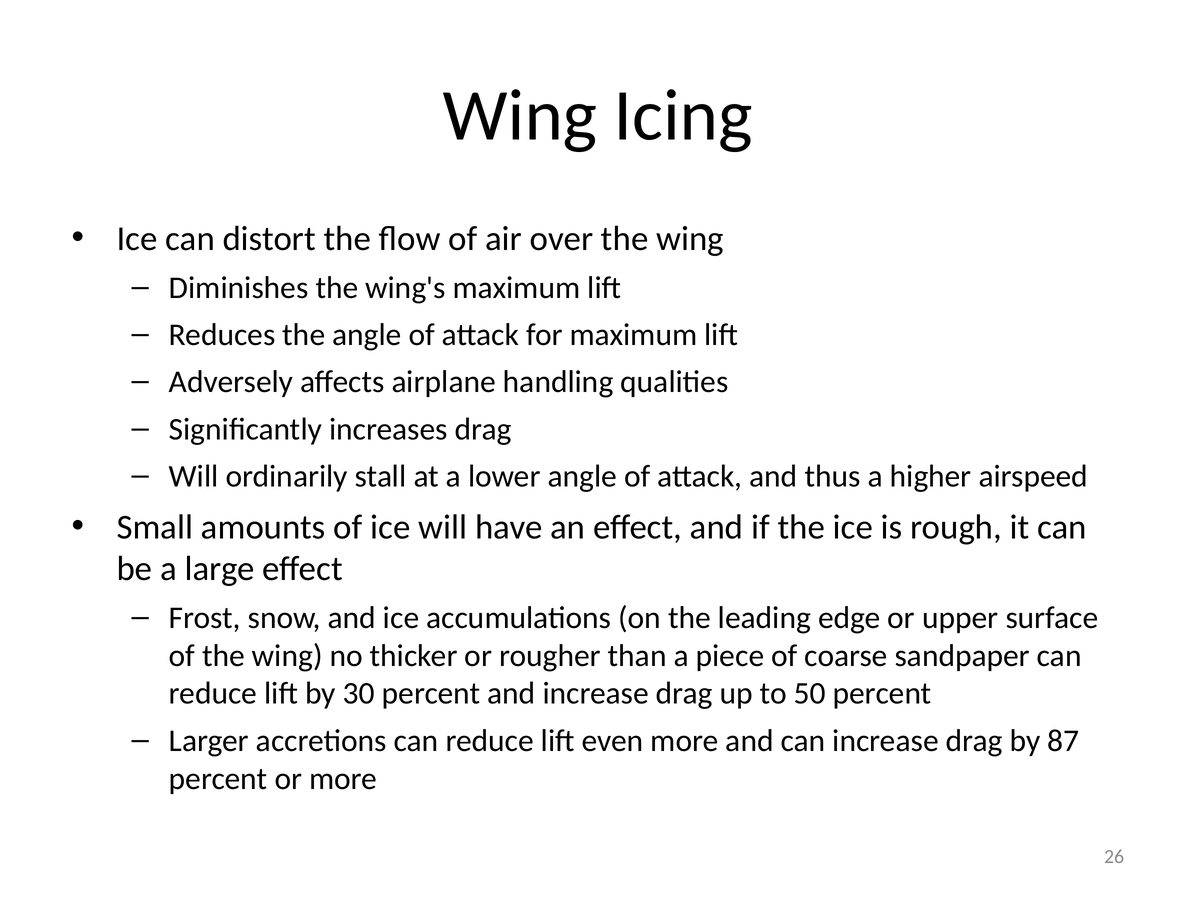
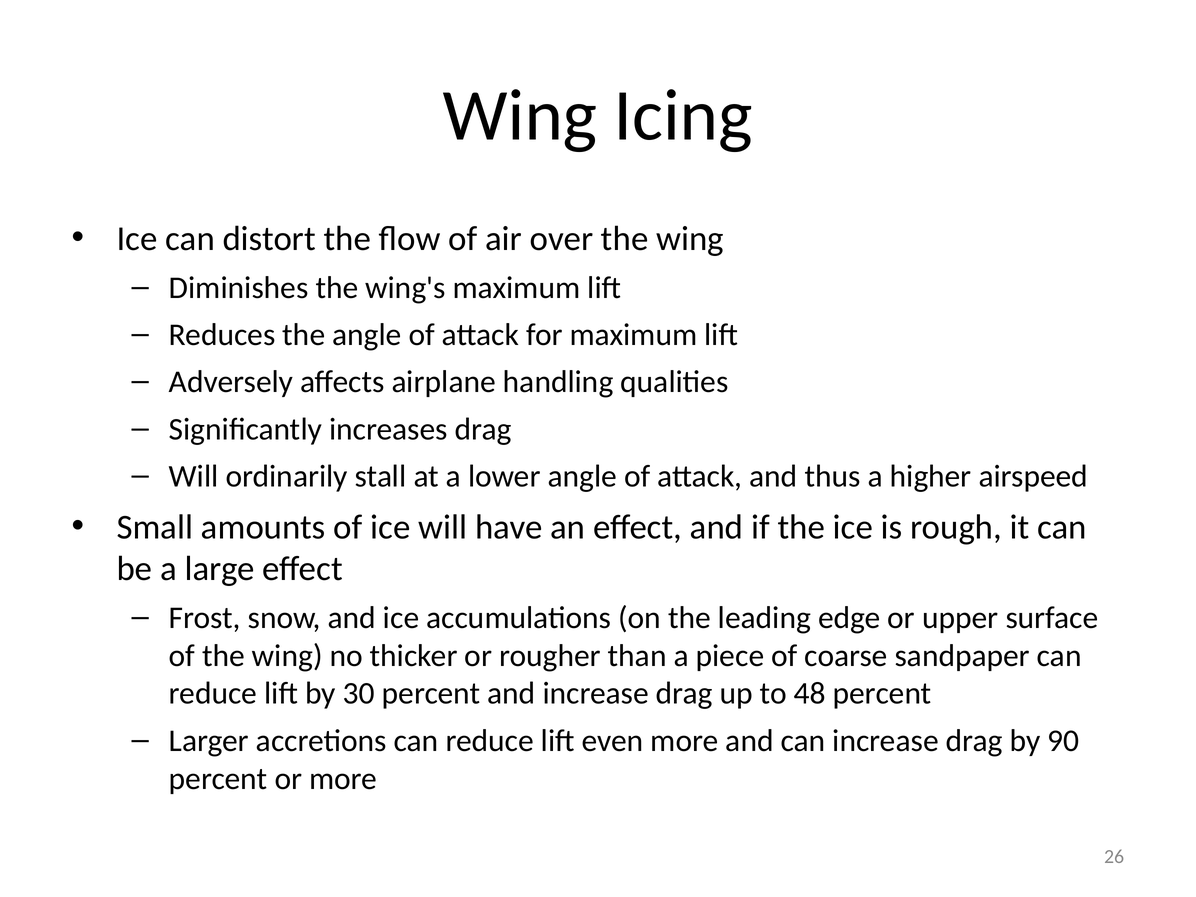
50: 50 -> 48
87: 87 -> 90
